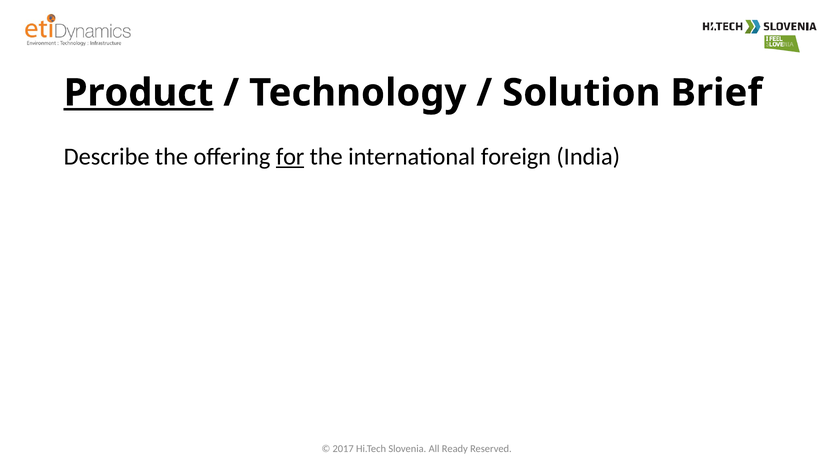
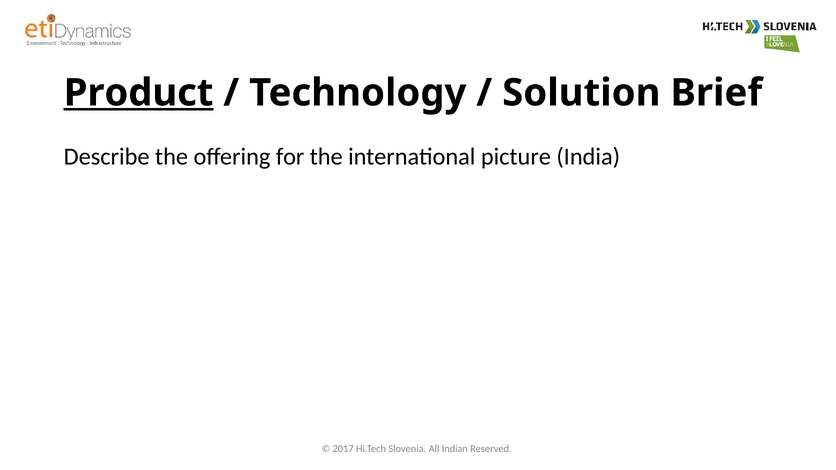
for underline: present -> none
foreign: foreign -> picture
Ready: Ready -> Indian
